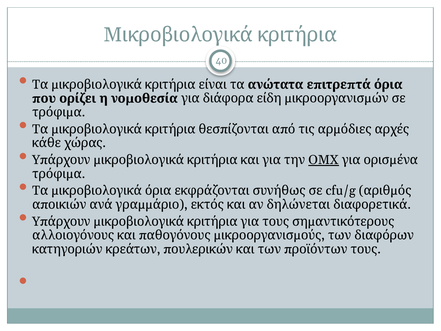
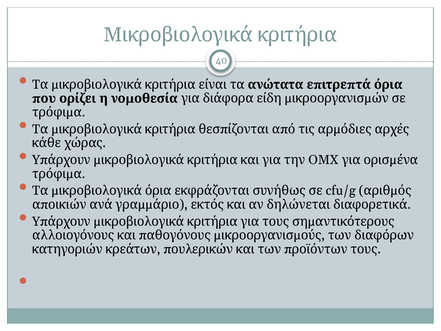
ΟΜΧ underline: present -> none
